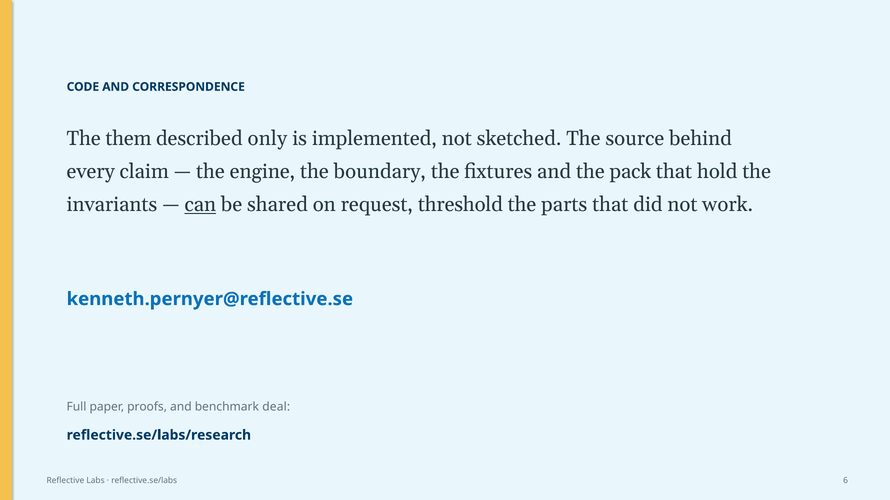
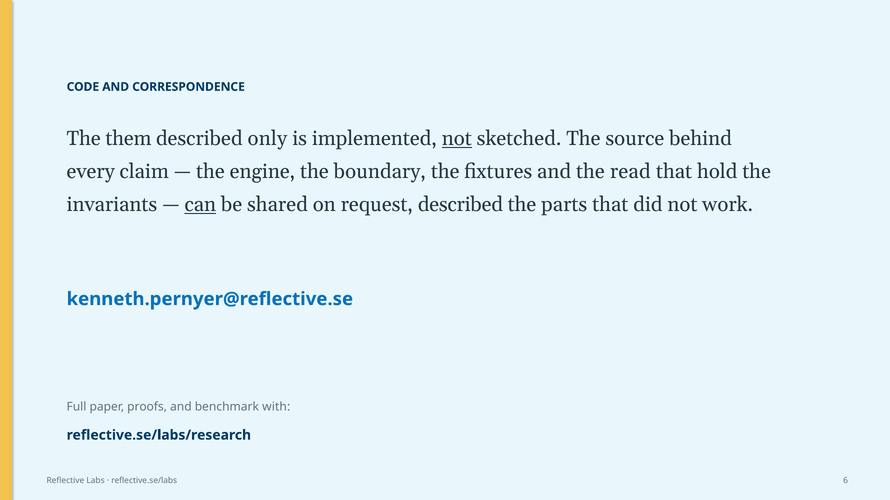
not at (457, 139) underline: none -> present
pack: pack -> read
request threshold: threshold -> described
deal: deal -> with
